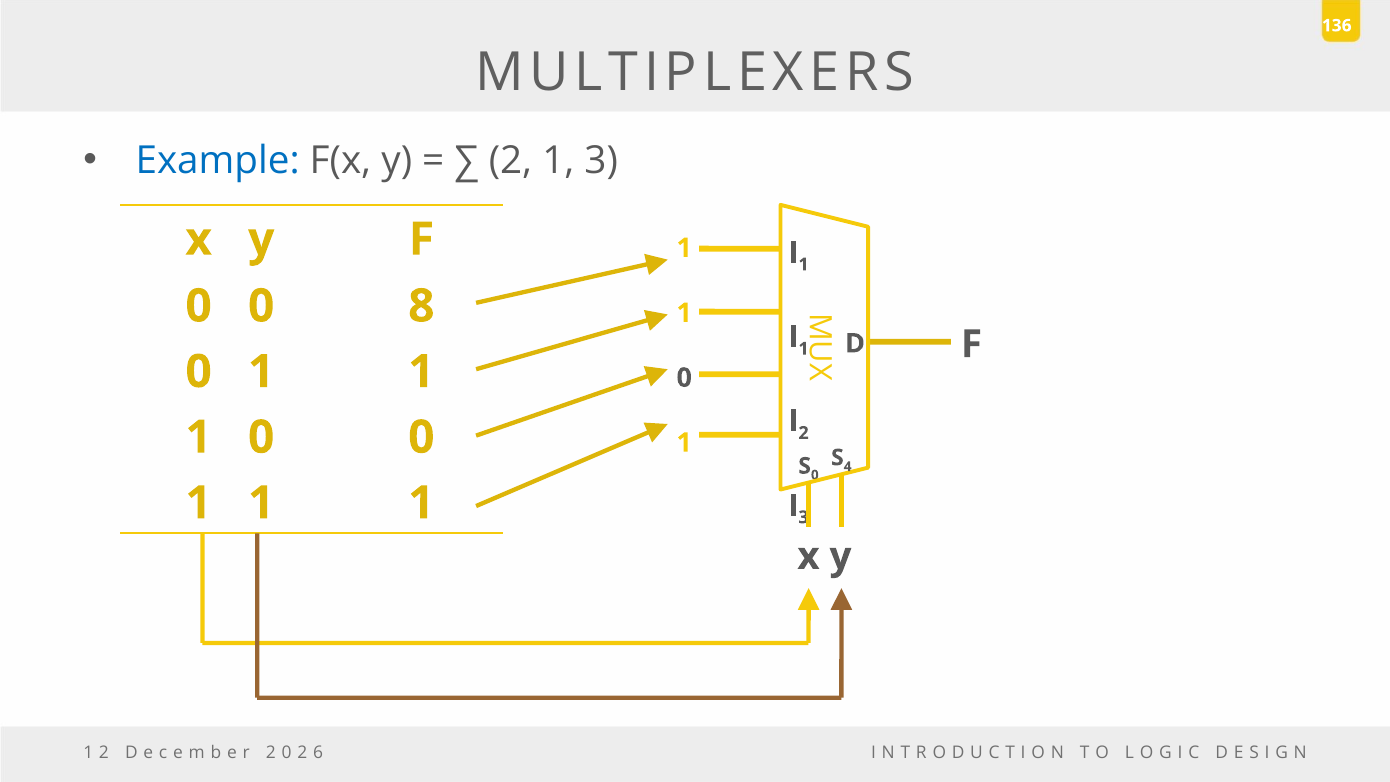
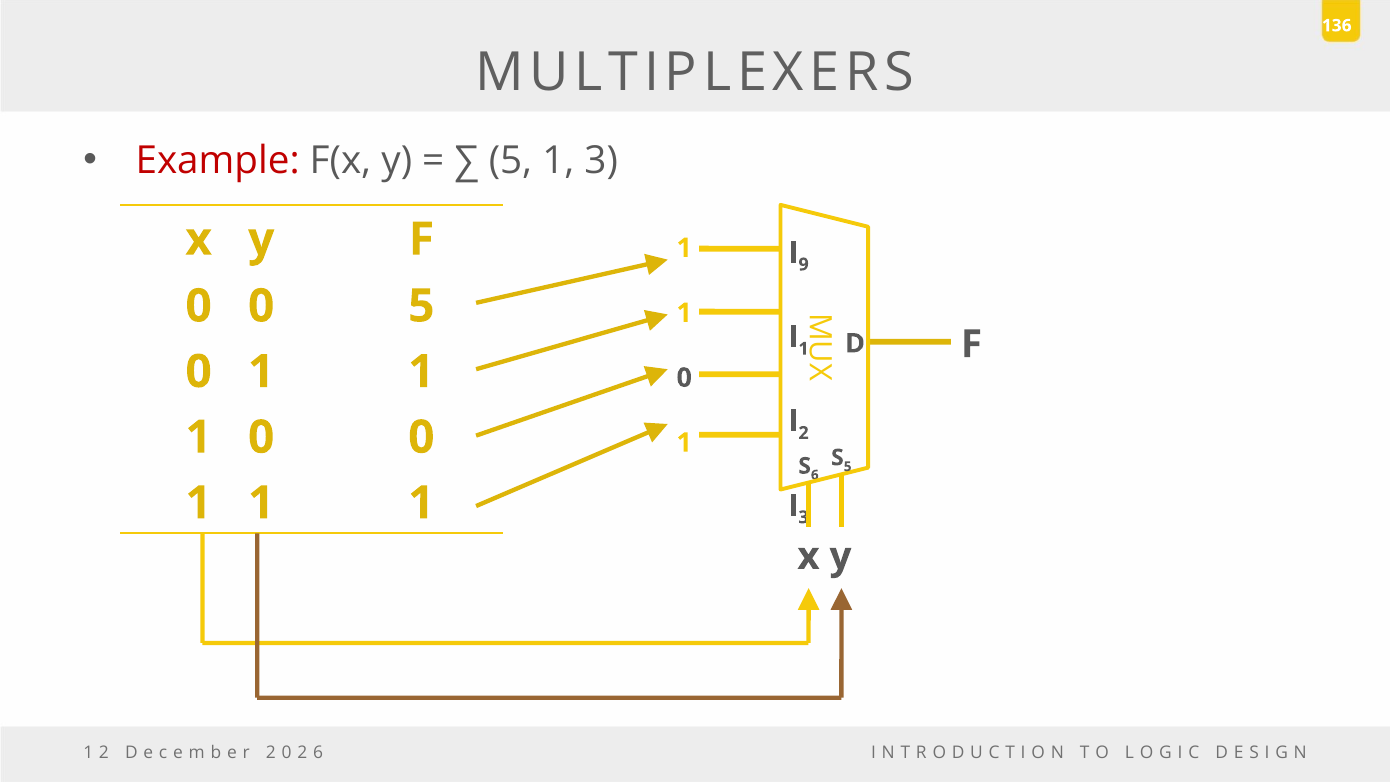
Example colour: blue -> red
2 at (510, 161): 2 -> 5
1 at (804, 264): 1 -> 9
0 8: 8 -> 5
4 at (848, 467): 4 -> 5
0 at (815, 475): 0 -> 6
